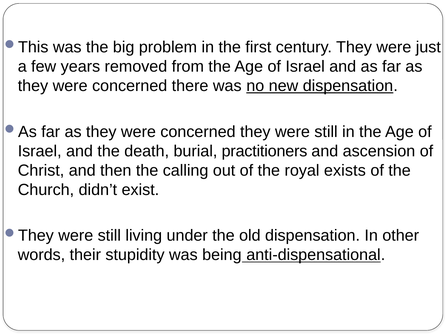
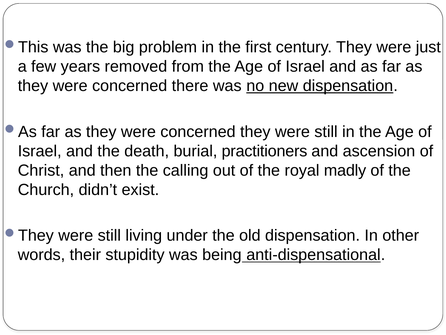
exists: exists -> madly
